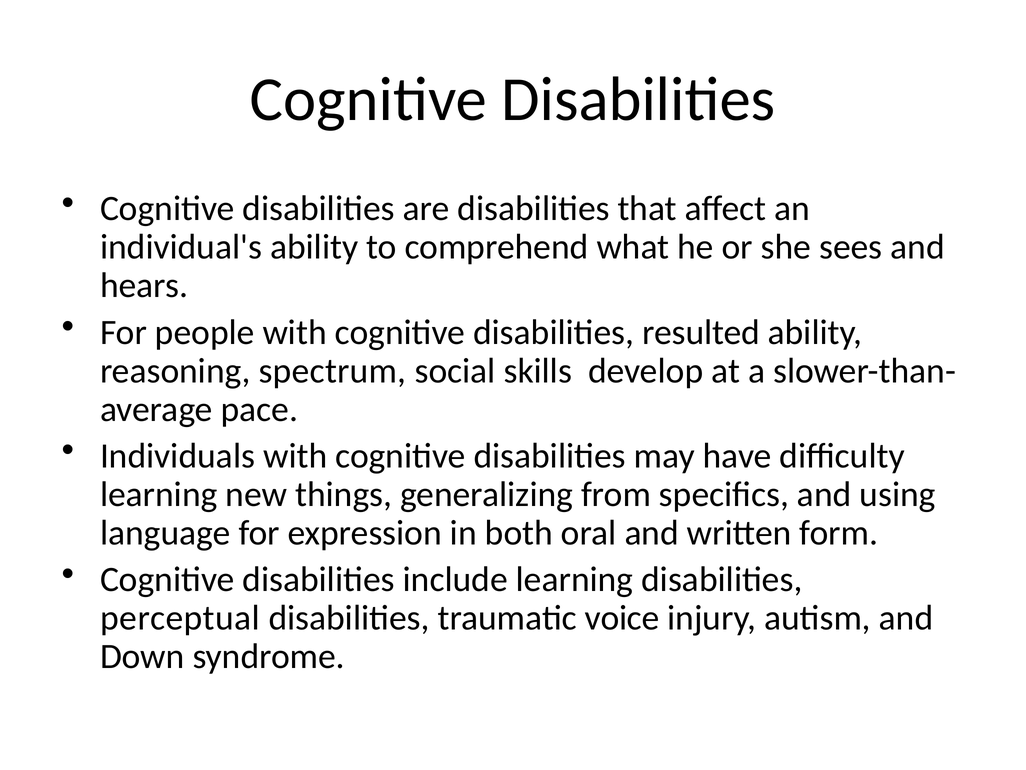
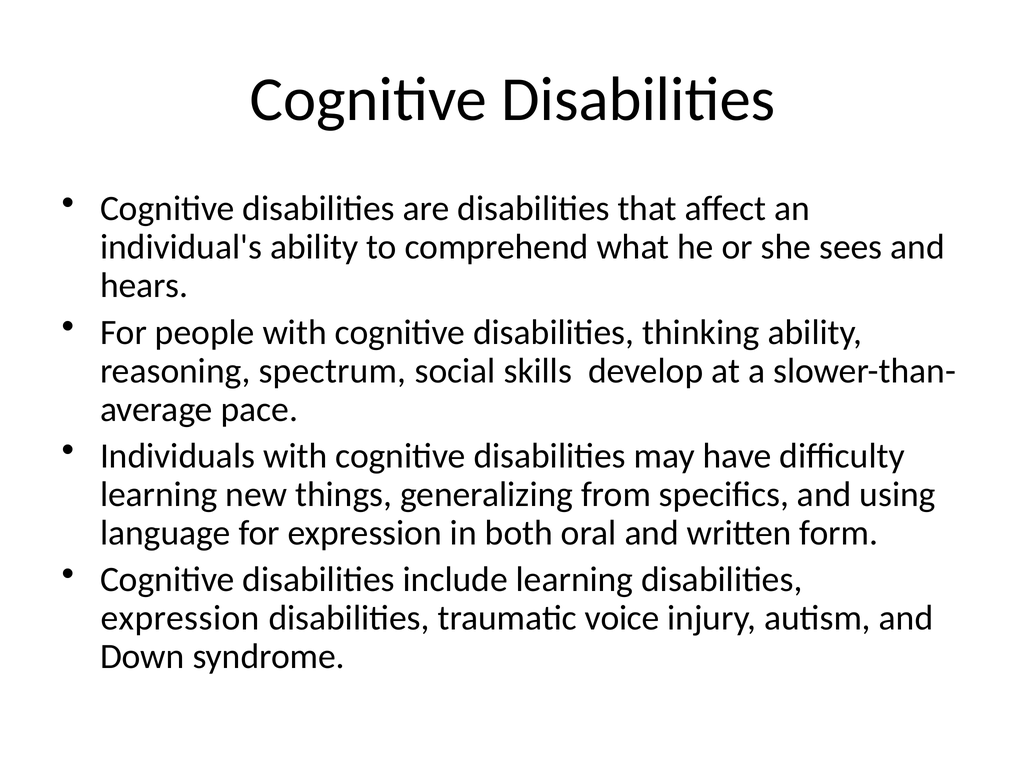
resulted: resulted -> thinking
perceptual at (180, 618): perceptual -> expression
